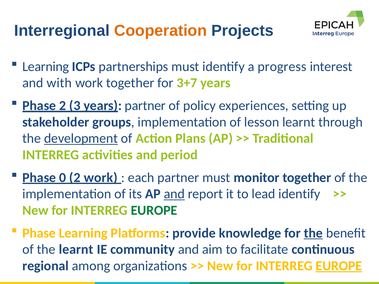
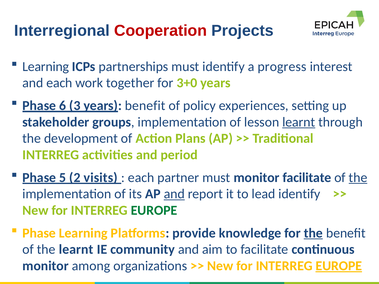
Cooperation colour: orange -> red
and with: with -> each
3+7: 3+7 -> 3+0
Phase 2: 2 -> 6
years partner: partner -> benefit
learnt at (299, 122) underline: none -> present
development underline: present -> none
0: 0 -> 5
2 work: work -> visits
monitor together: together -> facilitate
the at (358, 178) underline: none -> present
regional at (46, 266): regional -> monitor
